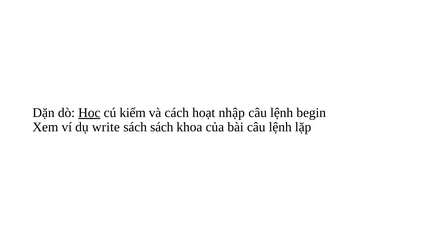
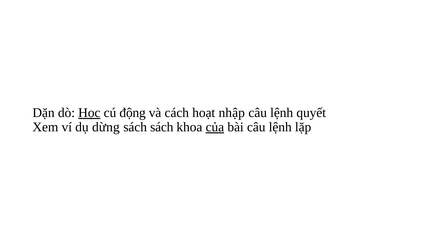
kiểm: kiểm -> động
begin: begin -> quyết
write: write -> dừng
của underline: none -> present
